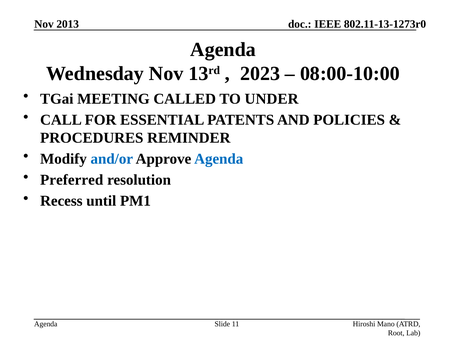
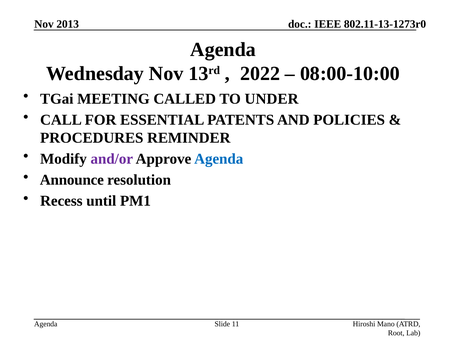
2023: 2023 -> 2022
and/or colour: blue -> purple
Preferred: Preferred -> Announce
